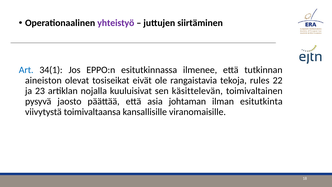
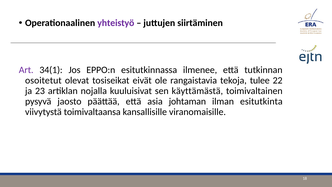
Art colour: blue -> purple
aineiston: aineiston -> osoitetut
rules: rules -> tulee
käsittelevän: käsittelevän -> käyttämästä
